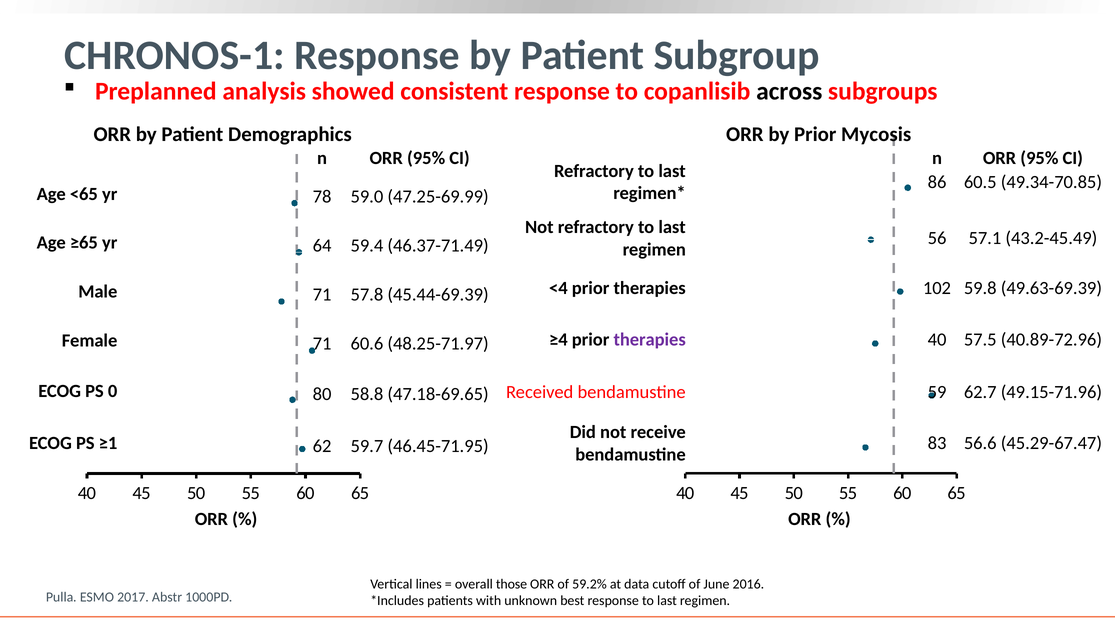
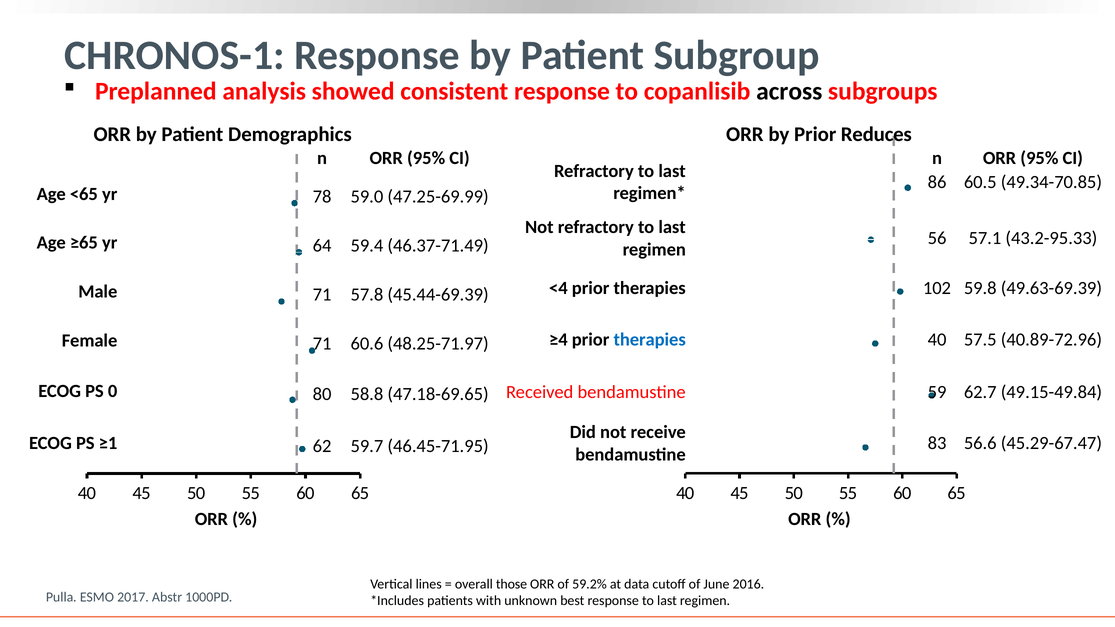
Mycosis: Mycosis -> Reduces
43.2-45.49: 43.2-45.49 -> 43.2-95.33
therapies at (650, 340) colour: purple -> blue
49.15-71.96: 49.15-71.96 -> 49.15-49.84
